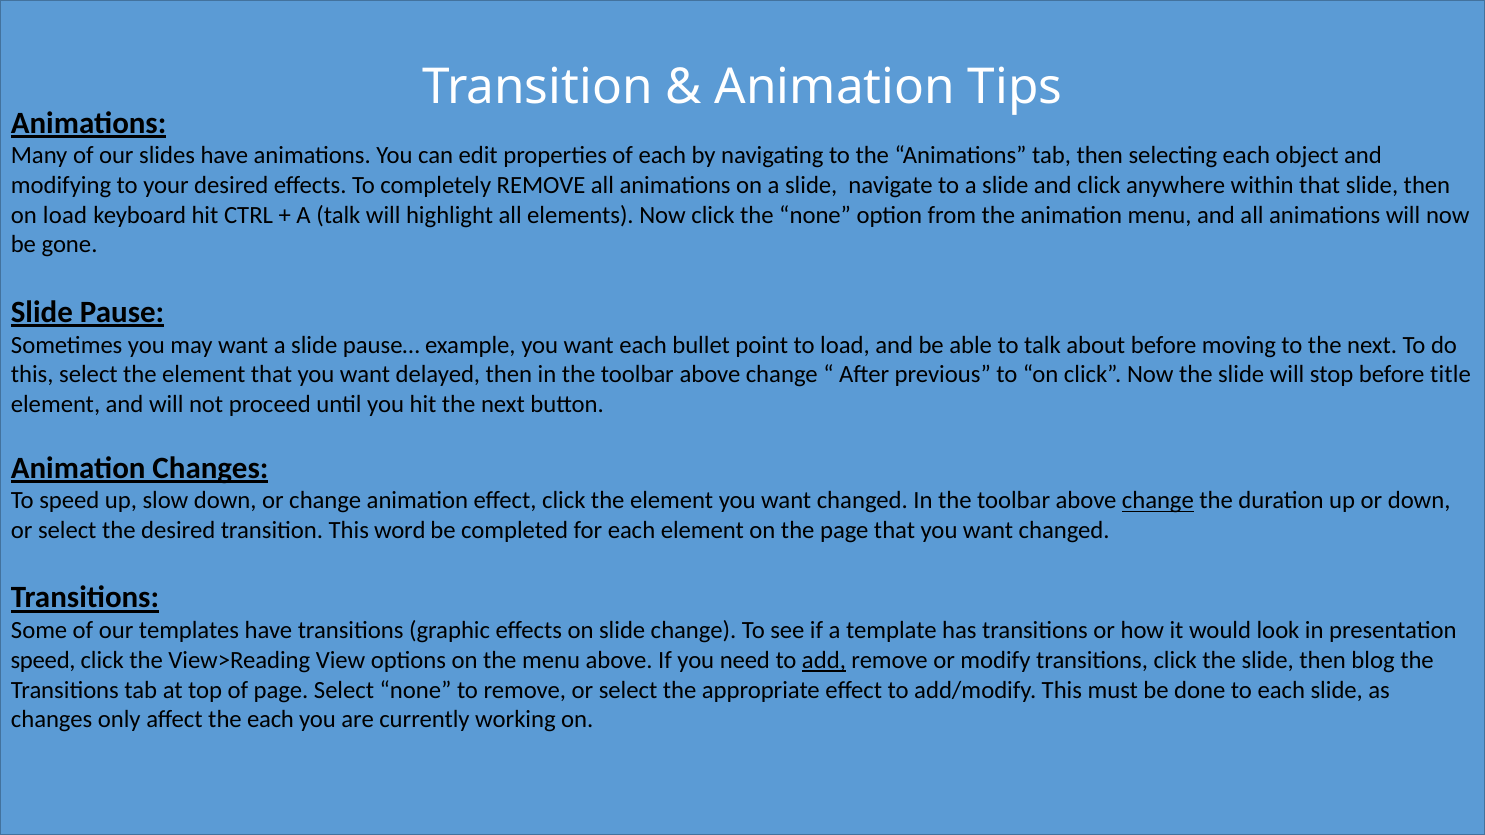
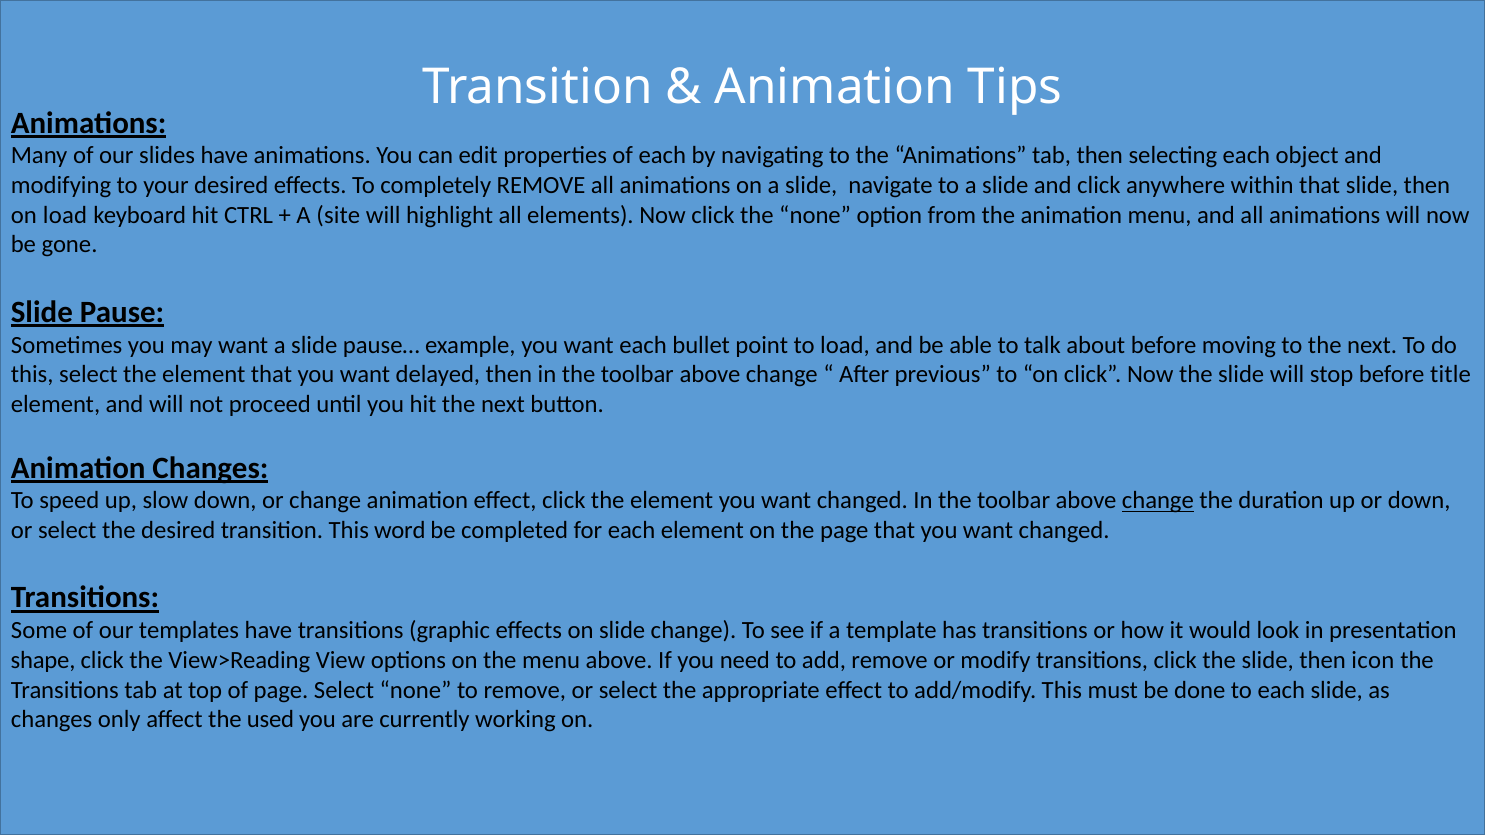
A talk: talk -> site
speed at (43, 661): speed -> shape
add underline: present -> none
blog: blog -> icon
the each: each -> used
